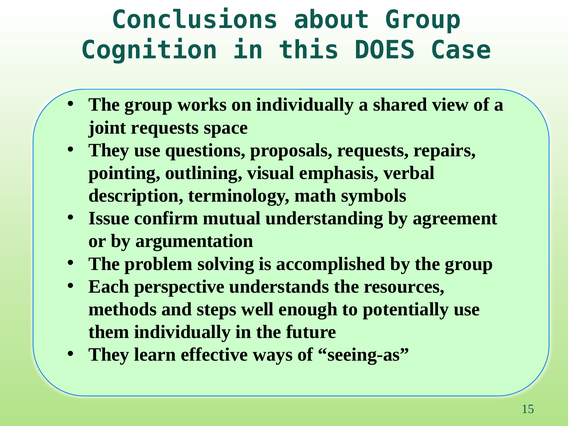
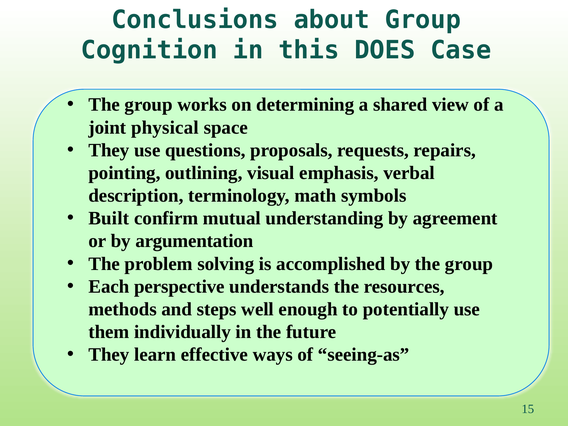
on individually: individually -> determining
joint requests: requests -> physical
Issue: Issue -> Built
